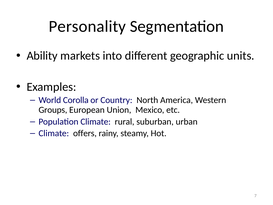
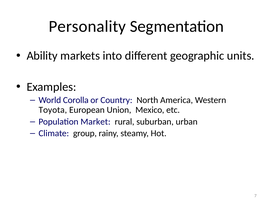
Groups: Groups -> Toyota
Population Climate: Climate -> Market
offers: offers -> group
